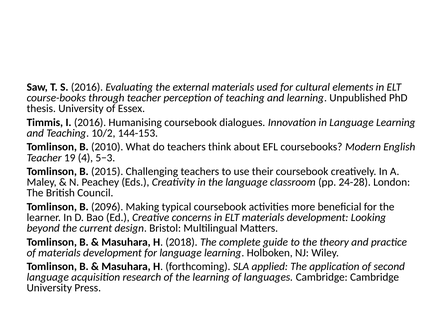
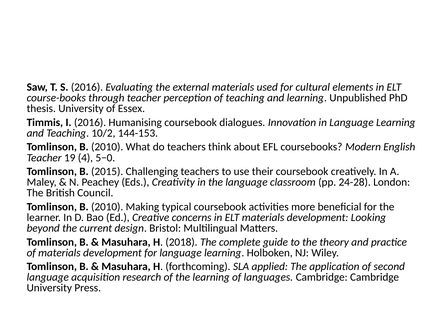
5−3: 5−3 -> 5−0
2096 at (107, 207): 2096 -> 2010
